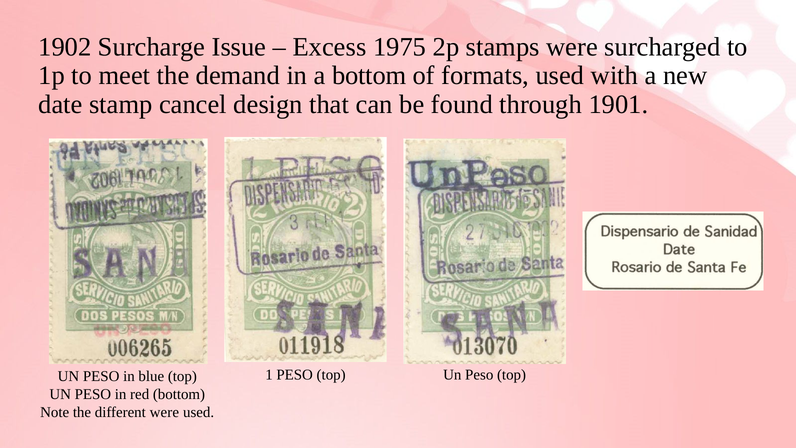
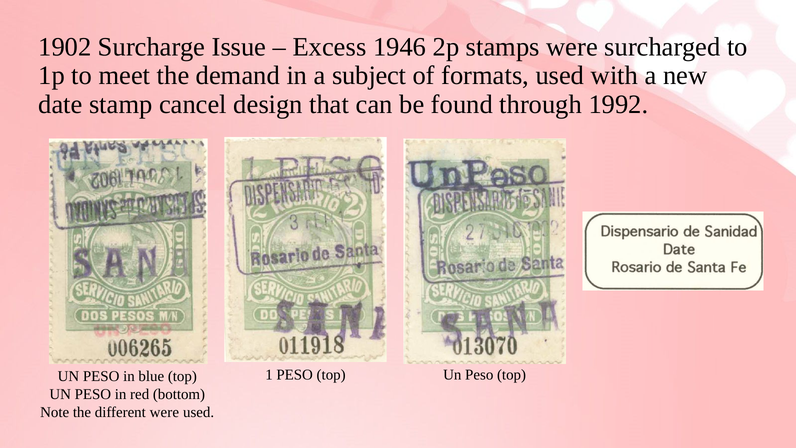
1975: 1975 -> 1946
a bottom: bottom -> subject
1901: 1901 -> 1992
